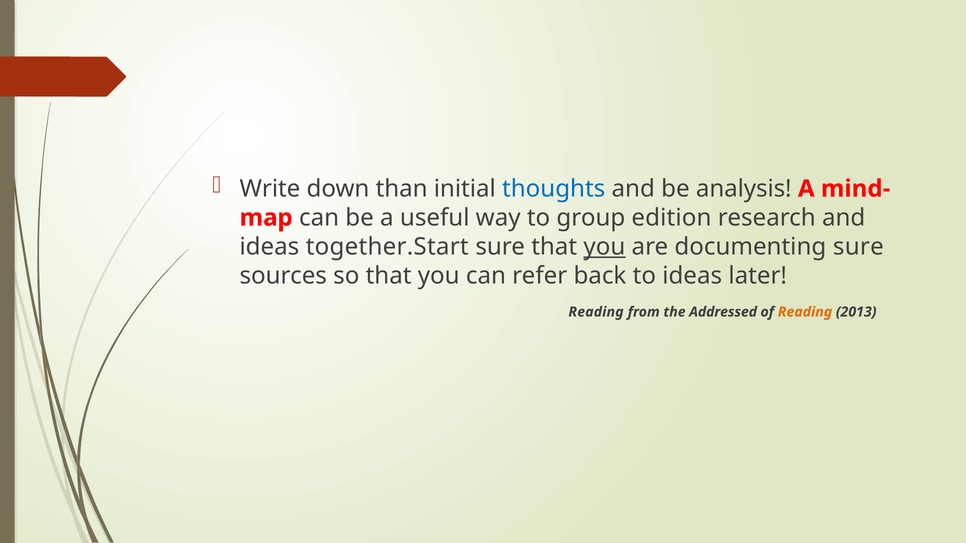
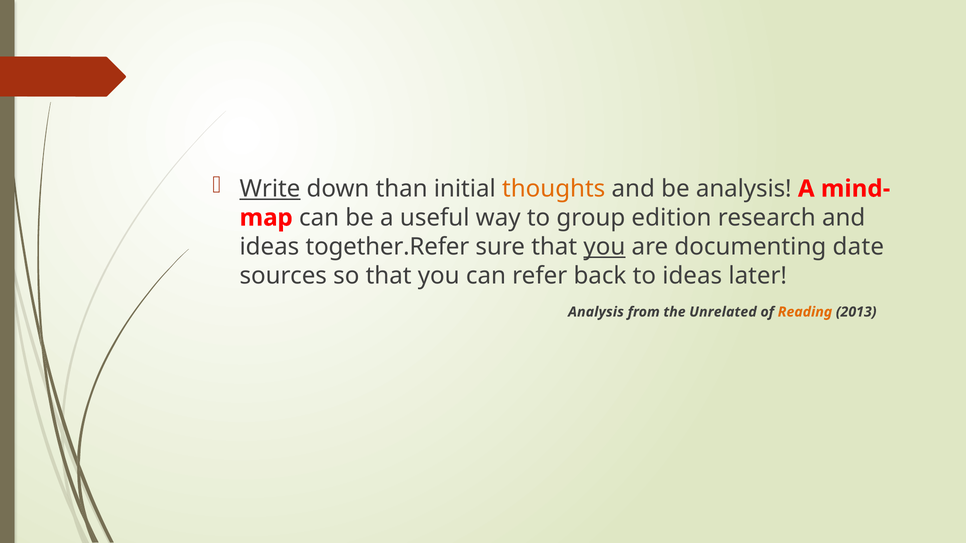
Write underline: none -> present
thoughts colour: blue -> orange
together.Start: together.Start -> together.Refer
documenting sure: sure -> date
Reading at (596, 312): Reading -> Analysis
Addressed: Addressed -> Unrelated
